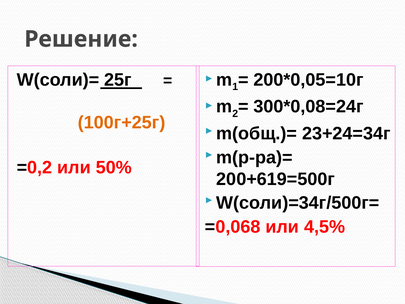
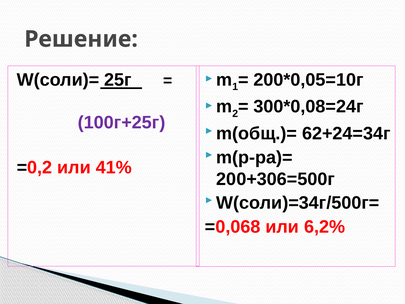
100г+25г colour: orange -> purple
23+24=34г: 23+24=34г -> 62+24=34г
50%: 50% -> 41%
200+619=500г: 200+619=500г -> 200+306=500г
4,5%: 4,5% -> 6,2%
